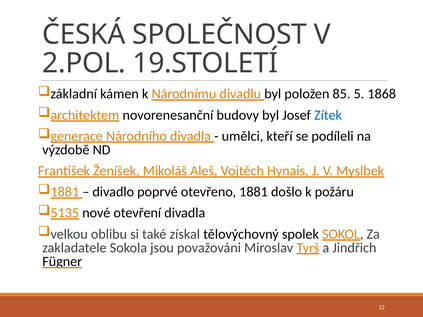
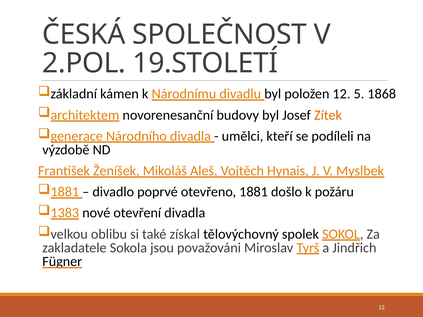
položen 85: 85 -> 12
Zítek colour: blue -> orange
5135: 5135 -> 1383
